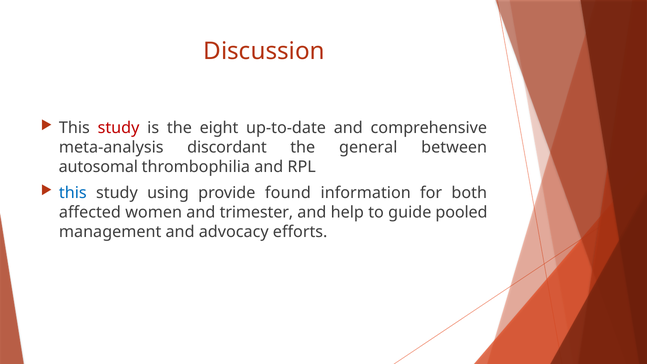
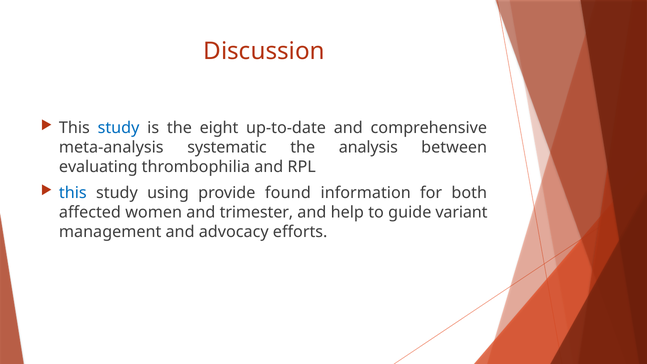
study at (119, 128) colour: red -> blue
discordant: discordant -> systematic
general: general -> analysis
autosomal: autosomal -> evaluating
pooled: pooled -> variant
